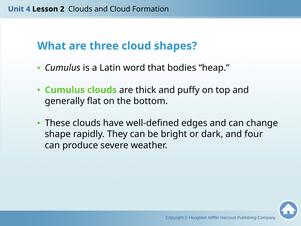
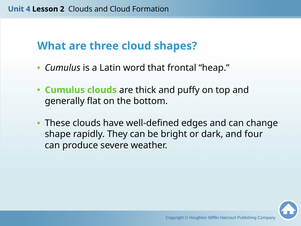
bodies: bodies -> frontal
